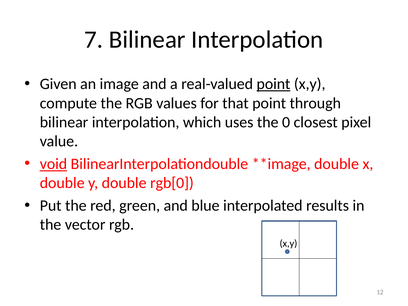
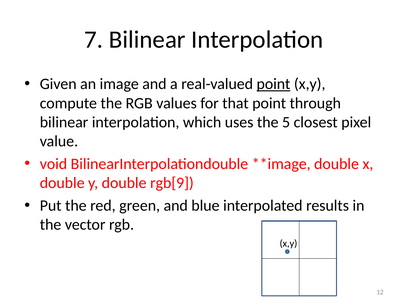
0: 0 -> 5
void underline: present -> none
rgb[0: rgb[0 -> rgb[9
